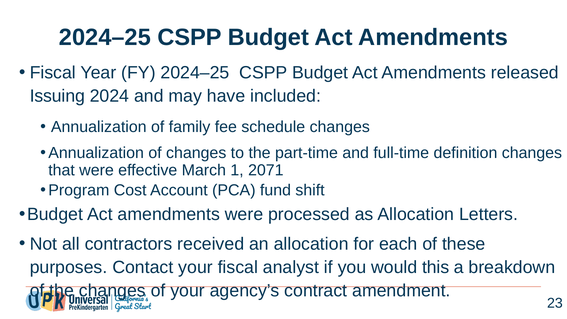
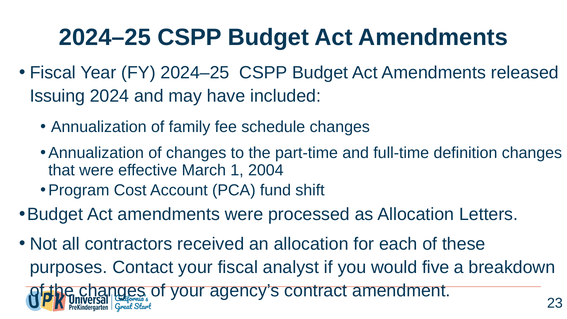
2071: 2071 -> 2004
this: this -> five
